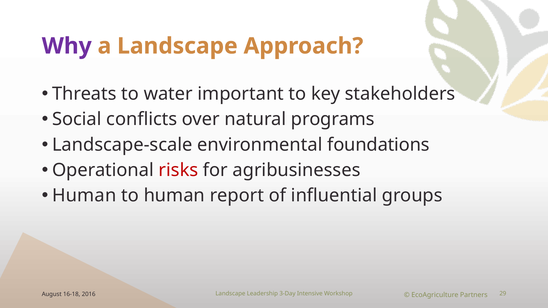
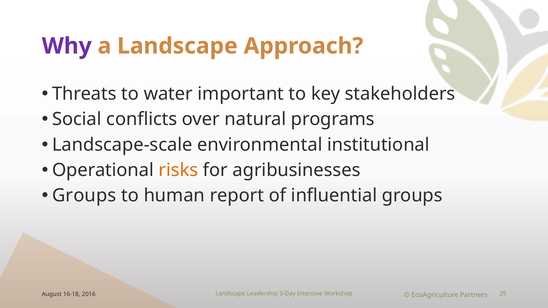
foundations: foundations -> institutional
risks colour: red -> orange
Human at (84, 196): Human -> Groups
